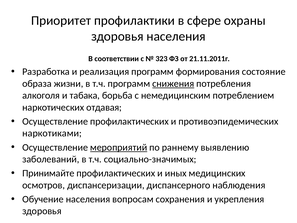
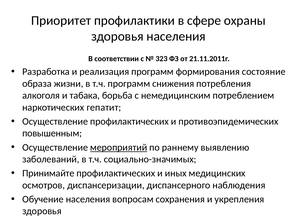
снижения underline: present -> none
отдавая: отдавая -> гепатит
наркотиками: наркотиками -> повышенным
